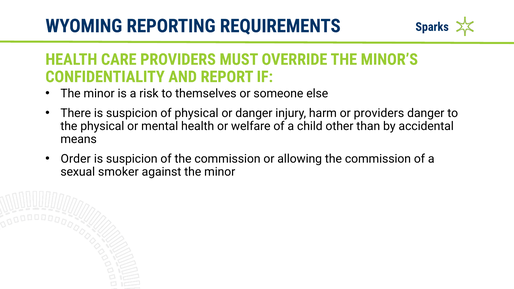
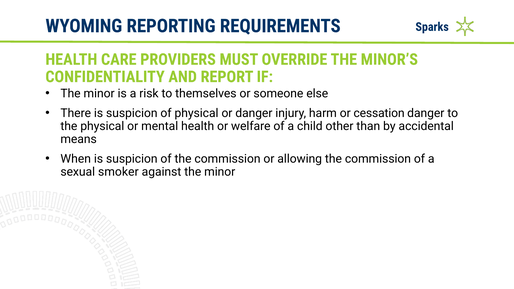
or providers: providers -> cessation
Order: Order -> When
